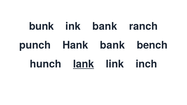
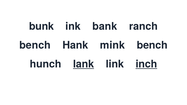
punch at (35, 45): punch -> bench
Hank bank: bank -> mink
inch underline: none -> present
